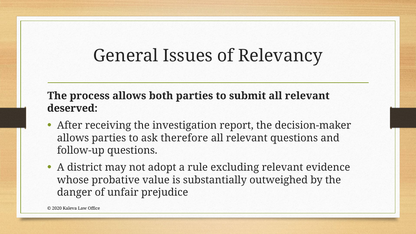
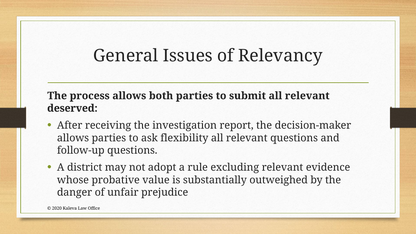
therefore: therefore -> flexibility
